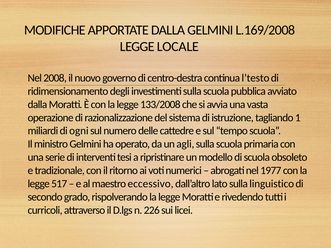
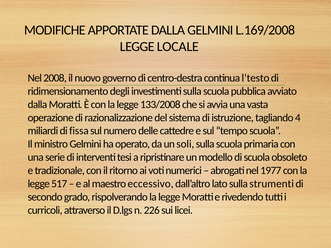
1: 1 -> 4
ogni: ogni -> fissa
agli: agli -> soli
linguistico: linguistico -> strumenti
